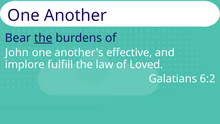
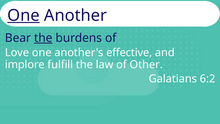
One at (24, 15) underline: none -> present
John: John -> Love
Loved: Loved -> Other
